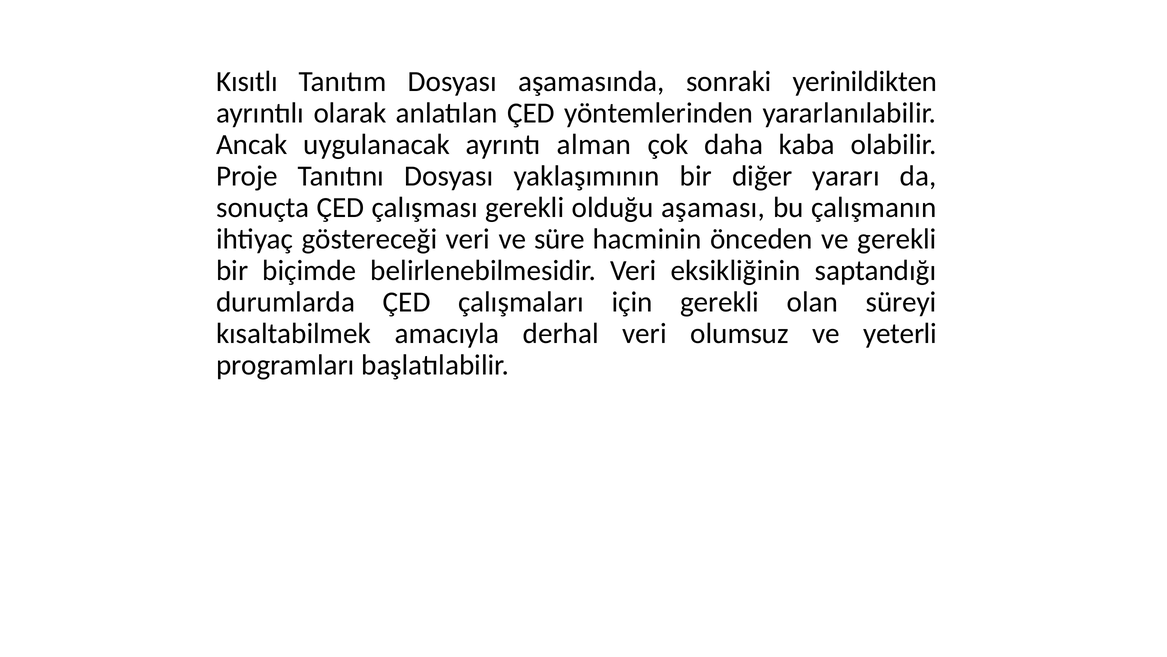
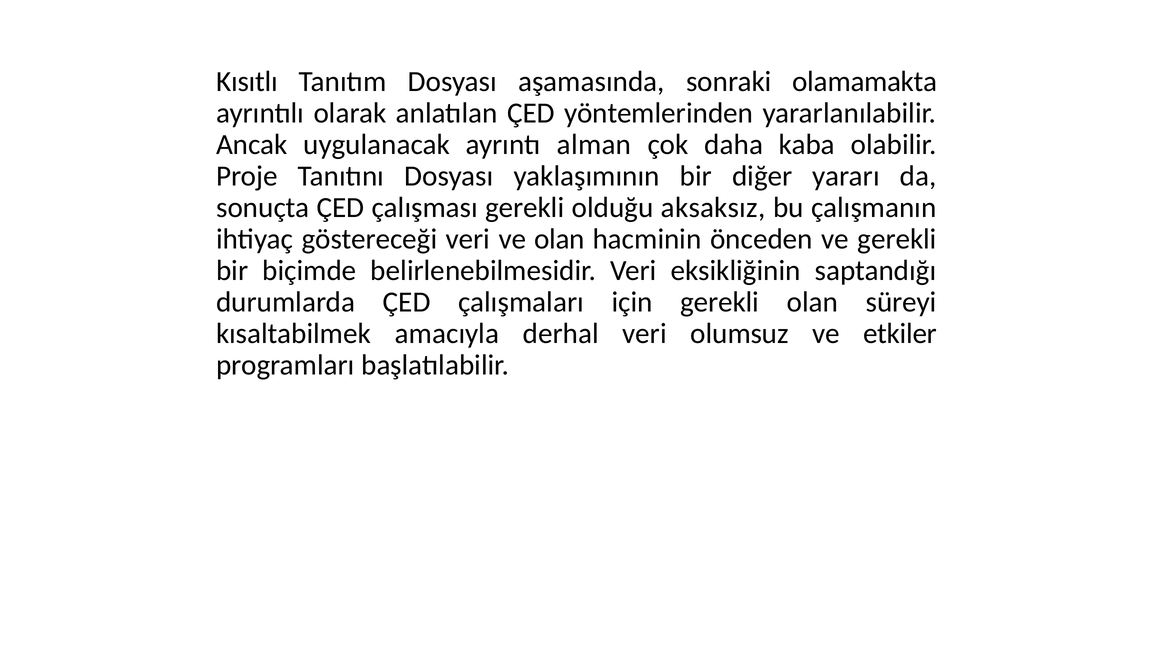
yerinildikten: yerinildikten -> olamamakta
aşaması: aşaması -> aksaksız
ve süre: süre -> olan
yeterli: yeterli -> etkiler
